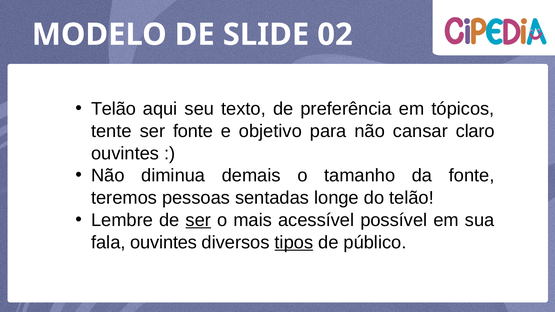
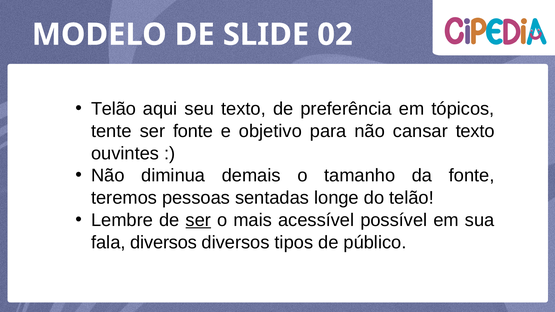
cansar claro: claro -> texto
fala ouvintes: ouvintes -> diversos
tipos underline: present -> none
